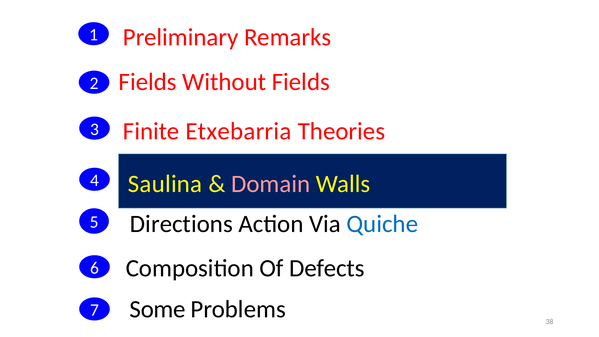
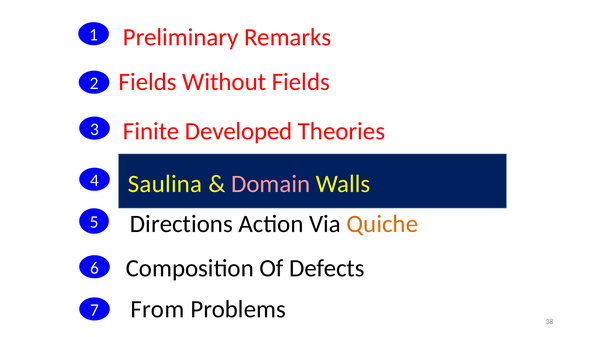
Etxebarria: Etxebarria -> Developed
Quiche colour: blue -> orange
Some: Some -> From
